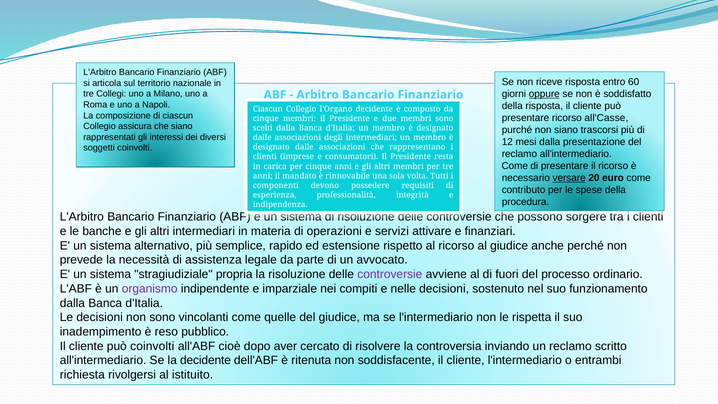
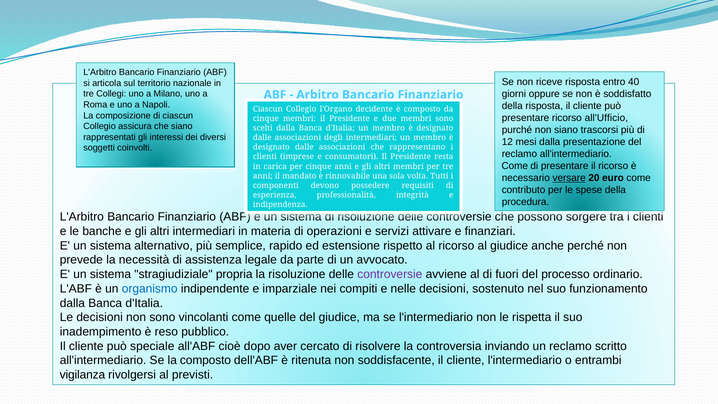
60: 60 -> 40
oppure underline: present -> none
all'Casse: all'Casse -> all'Ufficio
organismo colour: purple -> blue
può coinvolti: coinvolti -> speciale
la decidente: decidente -> composto
richiesta: richiesta -> vigilanza
istituito: istituito -> previsti
